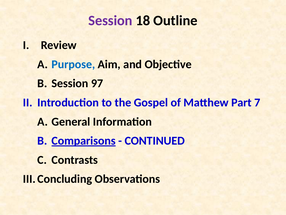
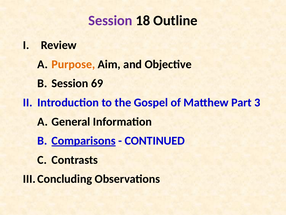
Purpose colour: blue -> orange
97: 97 -> 69
7: 7 -> 3
